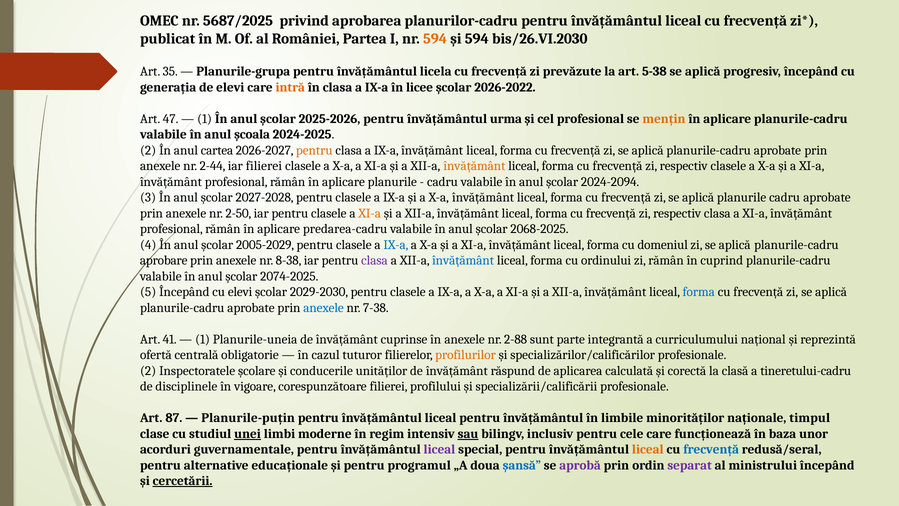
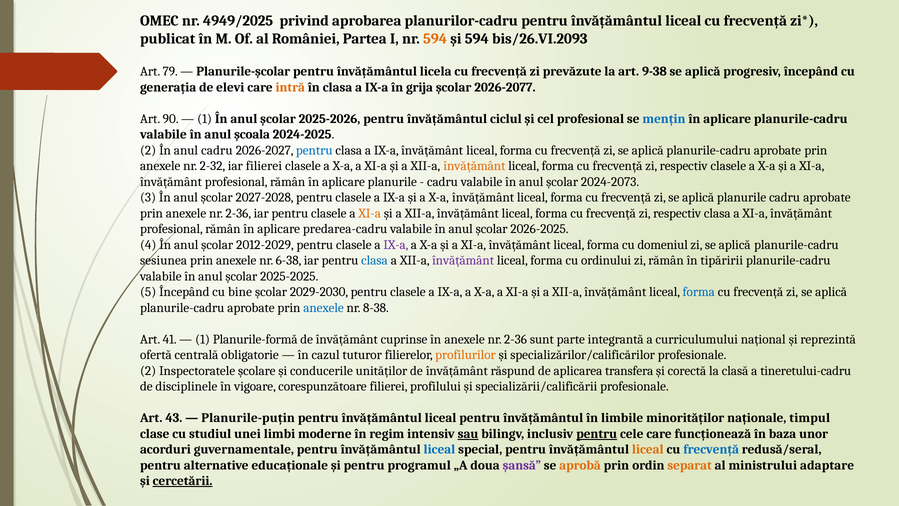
5687/2025: 5687/2025 -> 4949/2025
bis/26.VI.2030: bis/26.VI.2030 -> bis/26.VI.2093
35: 35 -> 79
Planurile-grupa: Planurile-grupa -> Planurile-școlar
5-38: 5-38 -> 9-38
licee: licee -> grija
2026-2022: 2026-2022 -> 2026-2077
47: 47 -> 90
urma: urma -> ciclul
mențin colour: orange -> blue
anul cartea: cartea -> cadru
pentru at (314, 150) colour: orange -> blue
2-44: 2-44 -> 2-32
2024-2094: 2024-2094 -> 2024-2073
prin anexele nr 2-50: 2-50 -> 2-36
2068-2025: 2068-2025 -> 2026-2025
2005-2029: 2005-2029 -> 2012-2029
IX-a at (396, 245) colour: blue -> purple
aprobare: aprobare -> sesiunea
8-38: 8-38 -> 6-38
clasa at (374, 260) colour: purple -> blue
învățământ at (463, 260) colour: blue -> purple
cuprind: cuprind -> tipăririi
2074-2025: 2074-2025 -> 2025-2025
cu elevi: elevi -> bine
7-38: 7-38 -> 8-38
Planurile-uneia: Planurile-uneia -> Planurile-formă
în anexele nr 2-88: 2-88 -> 2-36
calculată: calculată -> transfera
87: 87 -> 43
unei underline: present -> none
pentru at (597, 433) underline: none -> present
liceal at (439, 449) colour: purple -> blue
șansă colour: blue -> purple
aprobă colour: purple -> orange
separat colour: purple -> orange
ministrului începând: începând -> adaptare
